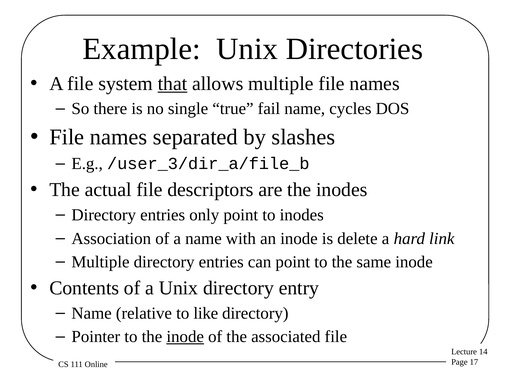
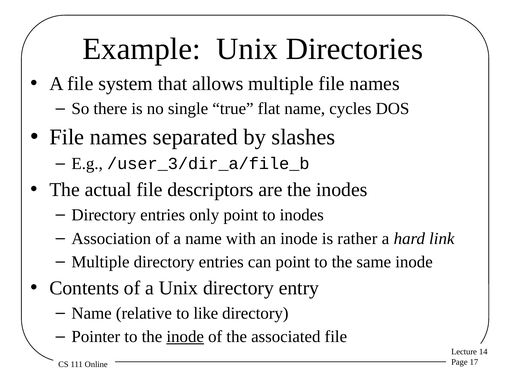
that underline: present -> none
fail: fail -> flat
delete: delete -> rather
